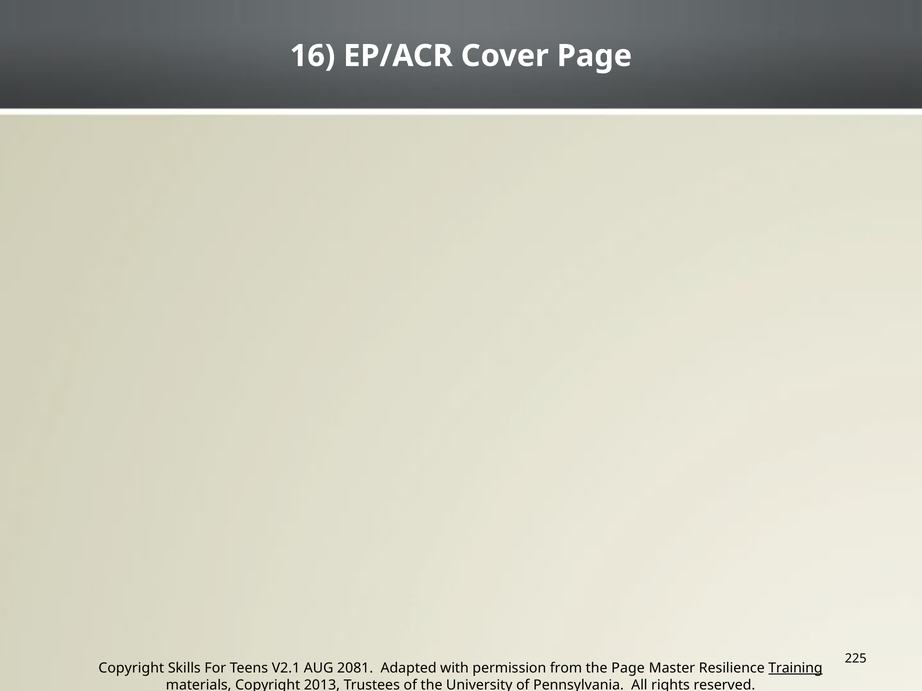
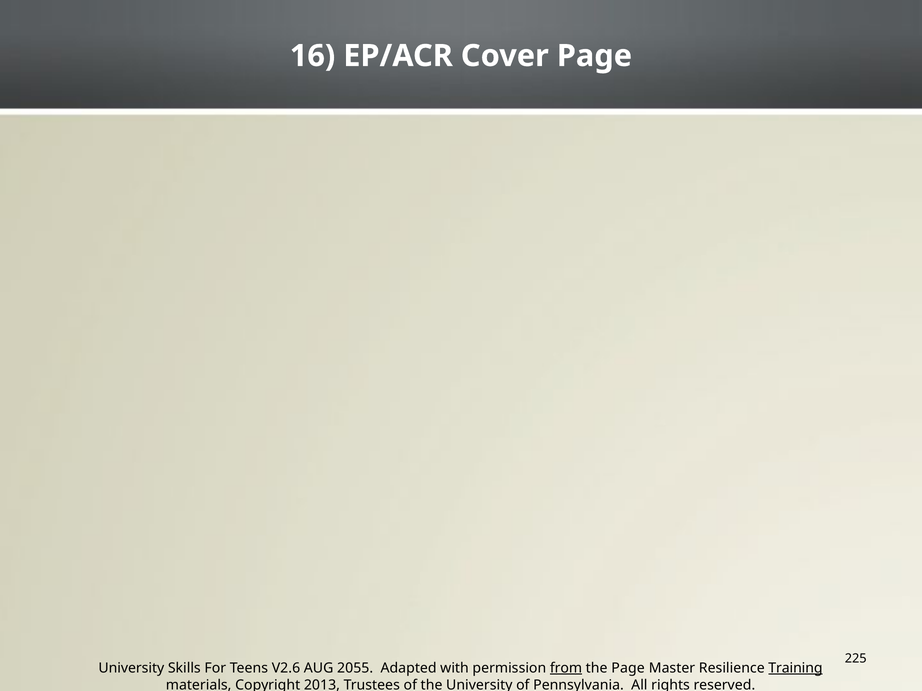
Copyright at (131, 668): Copyright -> University
V2.1: V2.1 -> V2.6
2081: 2081 -> 2055
from underline: none -> present
